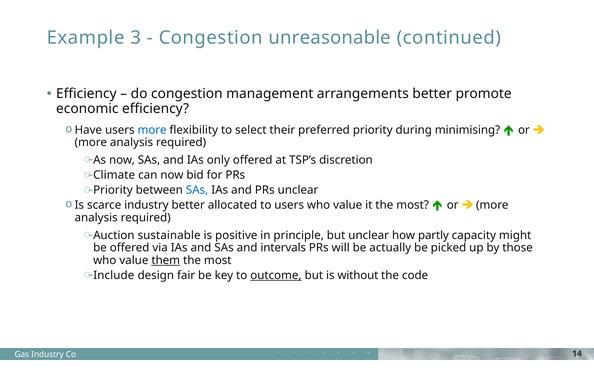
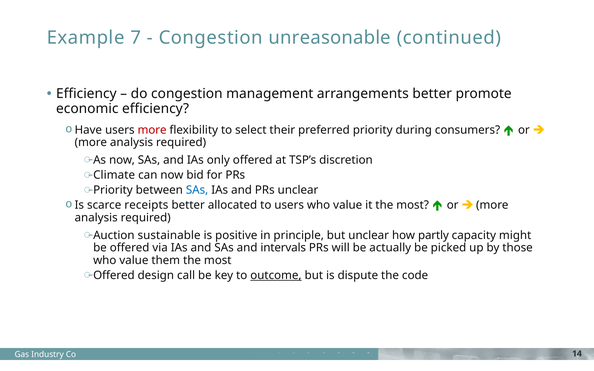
3: 3 -> 7
more at (152, 130) colour: blue -> red
minimising: minimising -> consumers
scarce industry: industry -> receipts
them underline: present -> none
Include at (114, 275): Include -> Offered
fair: fair -> call
without: without -> dispute
